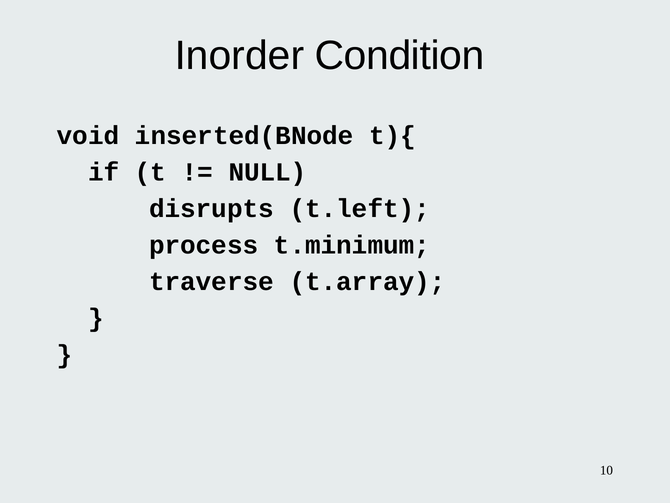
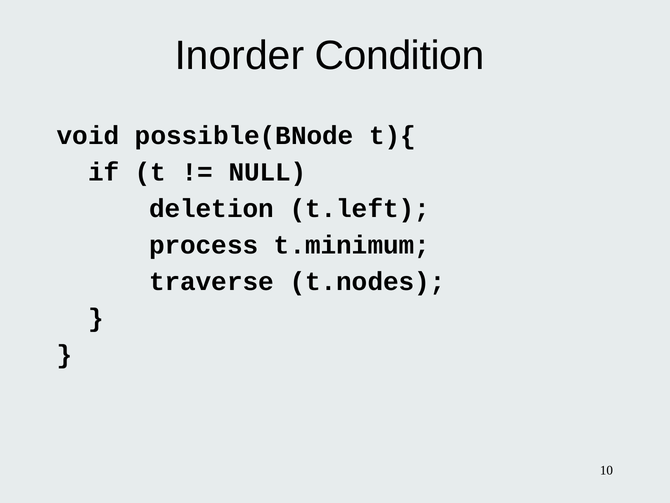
inserted(BNode: inserted(BNode -> possible(BNode
disrupts: disrupts -> deletion
t.array: t.array -> t.nodes
